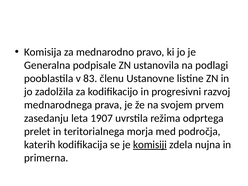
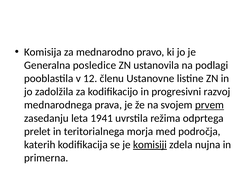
podpisale: podpisale -> posledice
83: 83 -> 12
prvem underline: none -> present
1907: 1907 -> 1941
